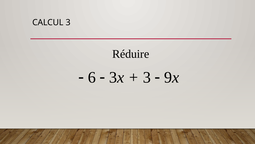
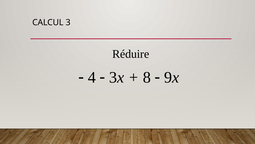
6: 6 -> 4
3 at (147, 77): 3 -> 8
